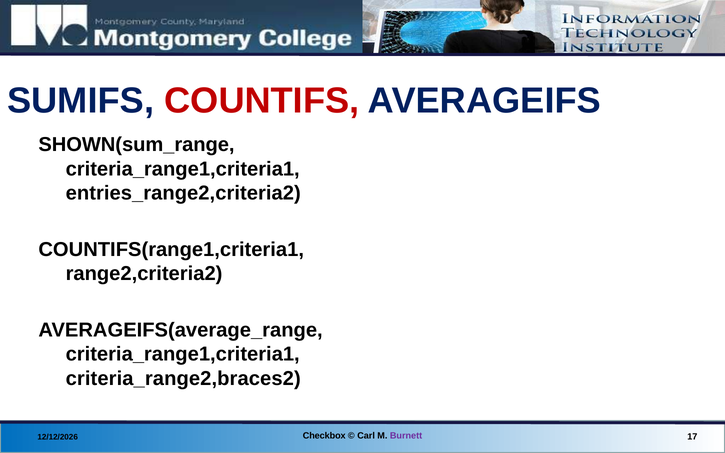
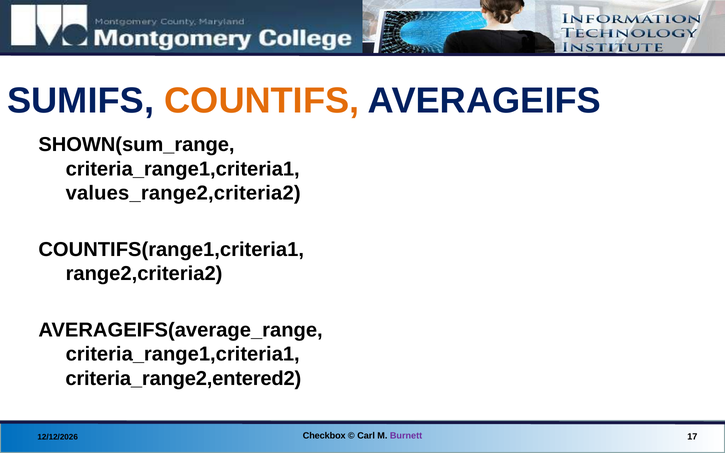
COUNTIFS colour: red -> orange
entries_range2,criteria2: entries_range2,criteria2 -> values_range2,criteria2
criteria_range2,braces2: criteria_range2,braces2 -> criteria_range2,entered2
